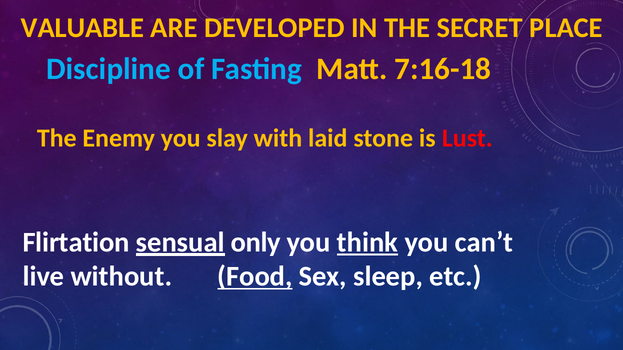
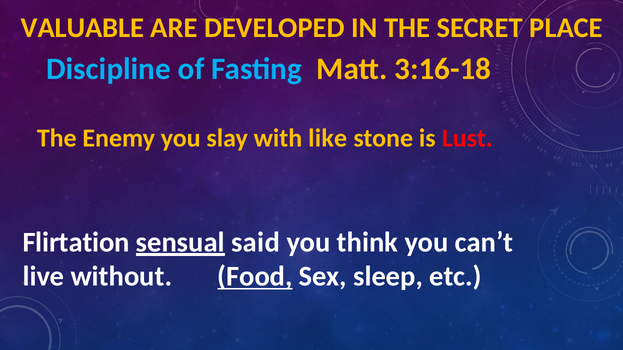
7:16-18: 7:16-18 -> 3:16-18
laid: laid -> like
only: only -> said
think underline: present -> none
